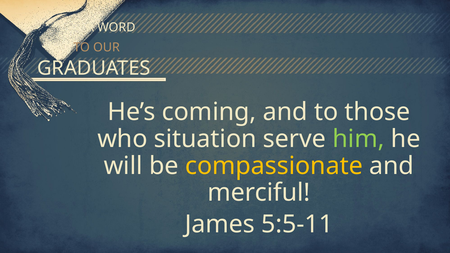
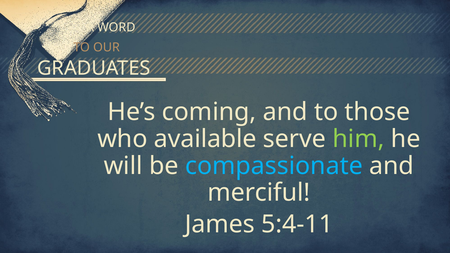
situation: situation -> available
compassionate colour: yellow -> light blue
5:5-11: 5:5-11 -> 5:4-11
